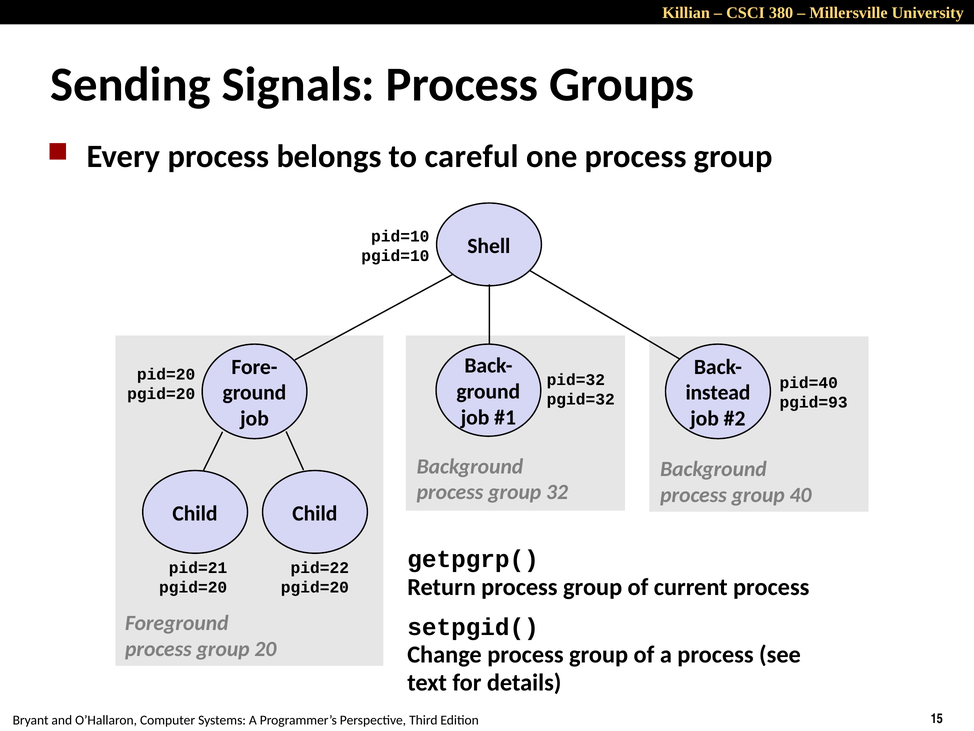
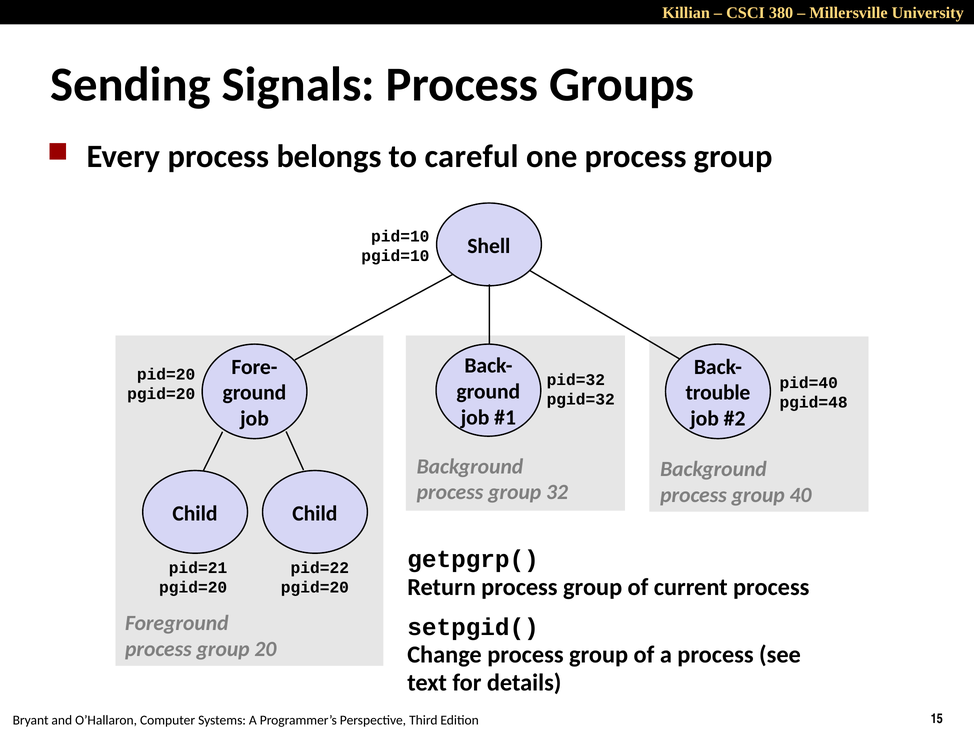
instead: instead -> trouble
pgid=93: pgid=93 -> pgid=48
